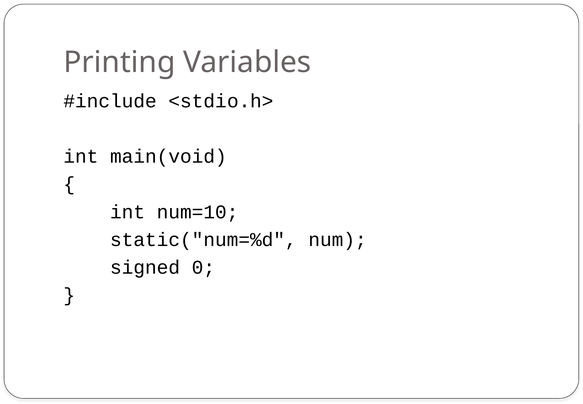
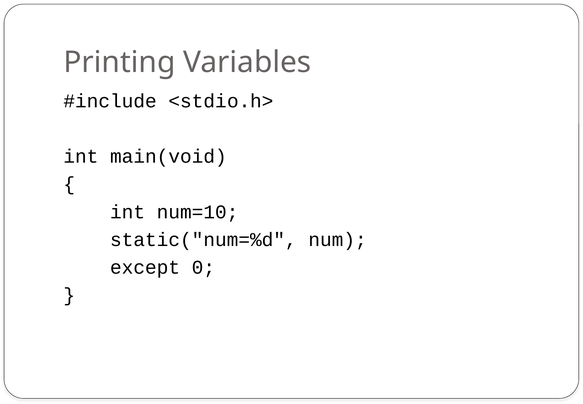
signed: signed -> except
